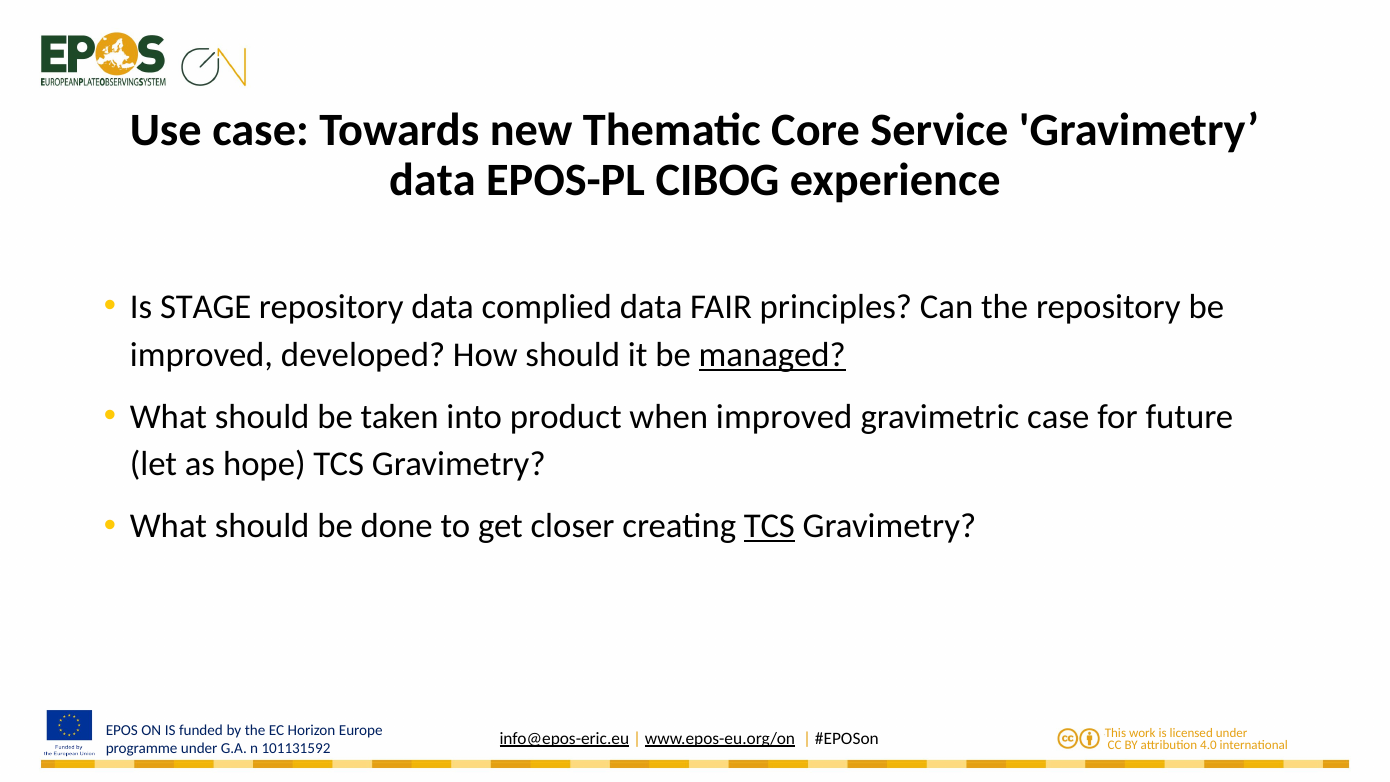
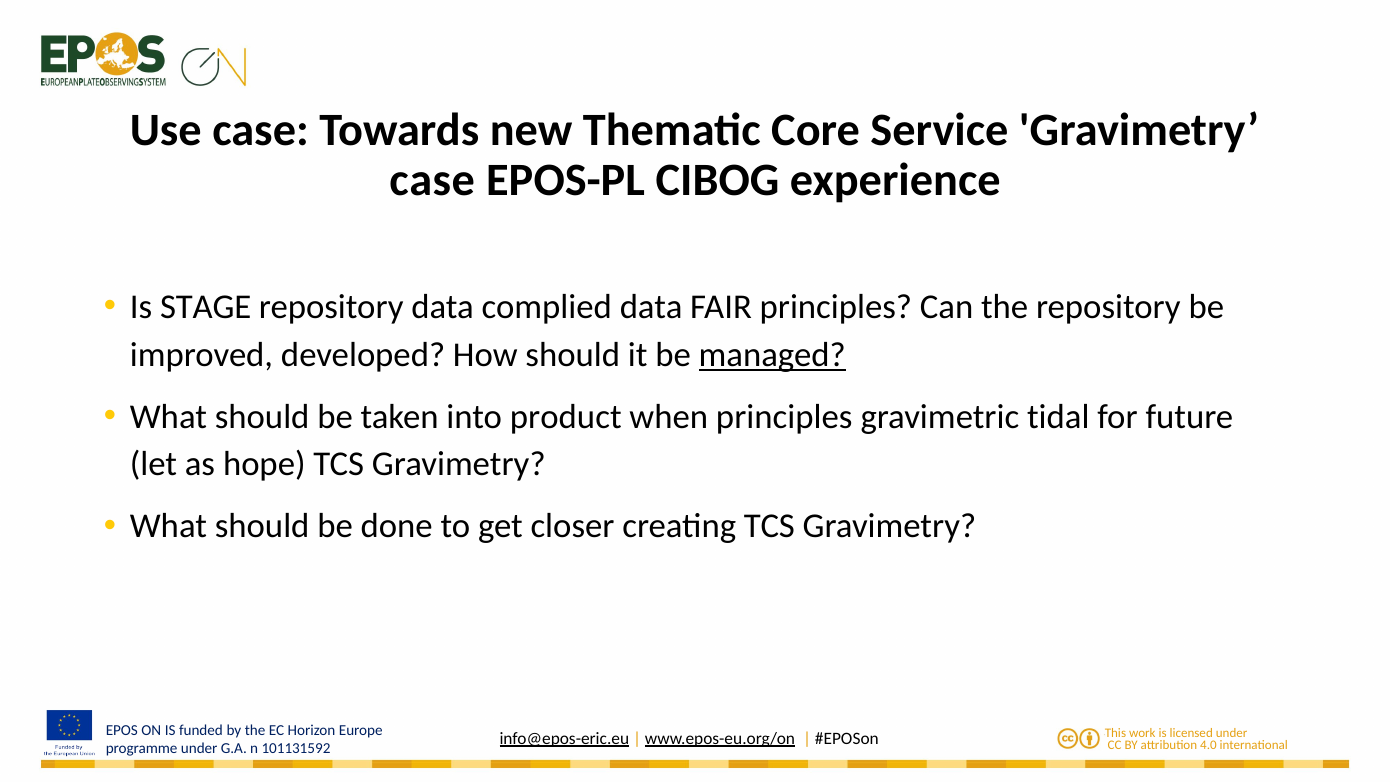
data at (432, 181): data -> case
when improved: improved -> principles
gravimetric case: case -> tidal
TCS at (769, 526) underline: present -> none
